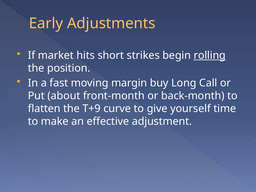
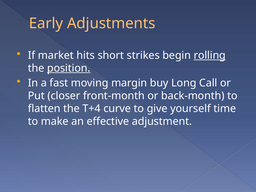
position underline: none -> present
about: about -> closer
T+9: T+9 -> T+4
